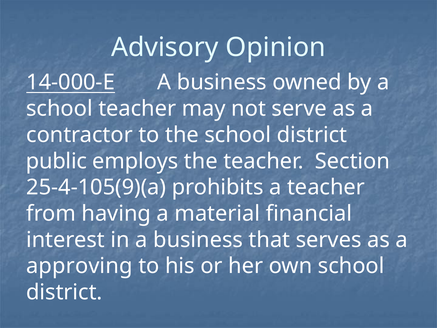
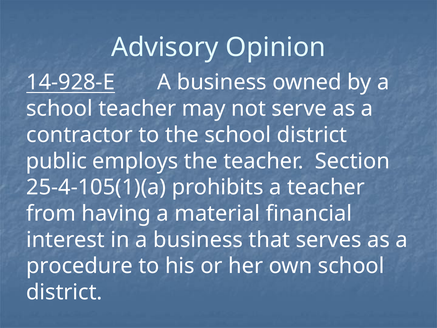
14-000-E: 14-000-E -> 14-928-E
25-4-105(9)(a: 25-4-105(9)(a -> 25-4-105(1)(a
approving: approving -> procedure
